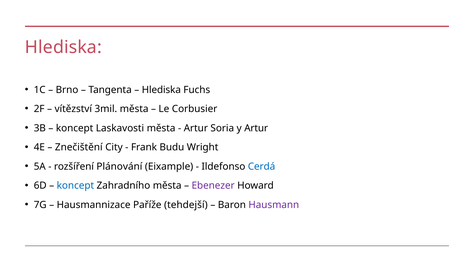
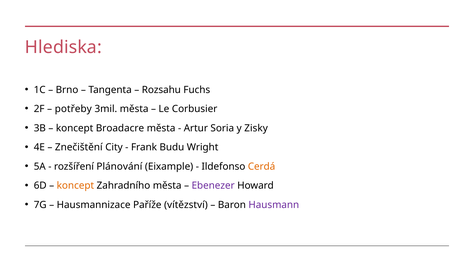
Hlediska at (161, 90): Hlediska -> Rozsahu
vítězství: vítězství -> potřeby
Laskavosti: Laskavosti -> Broadacre
y Artur: Artur -> Zisky
Cerdá colour: blue -> orange
koncept at (75, 185) colour: blue -> orange
tehdejší: tehdejší -> vítězství
